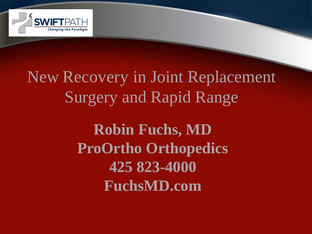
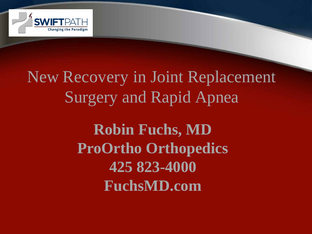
Range: Range -> Apnea
